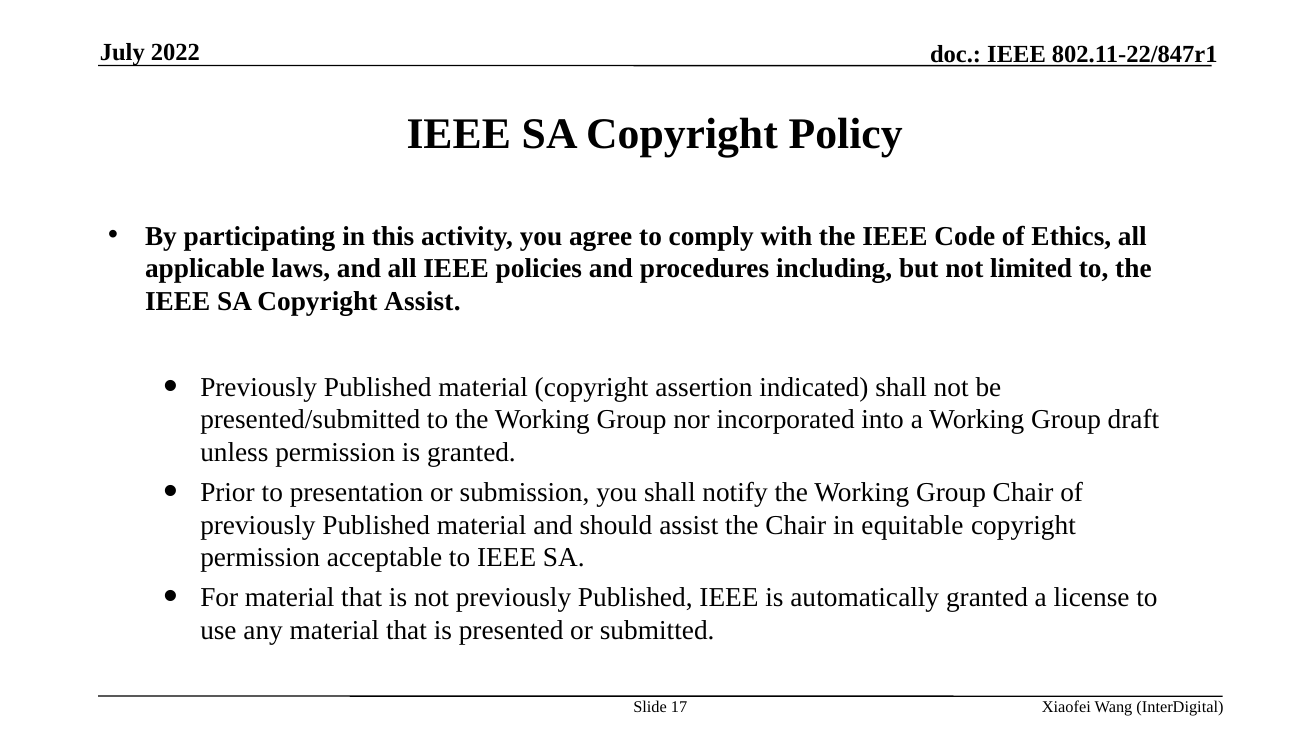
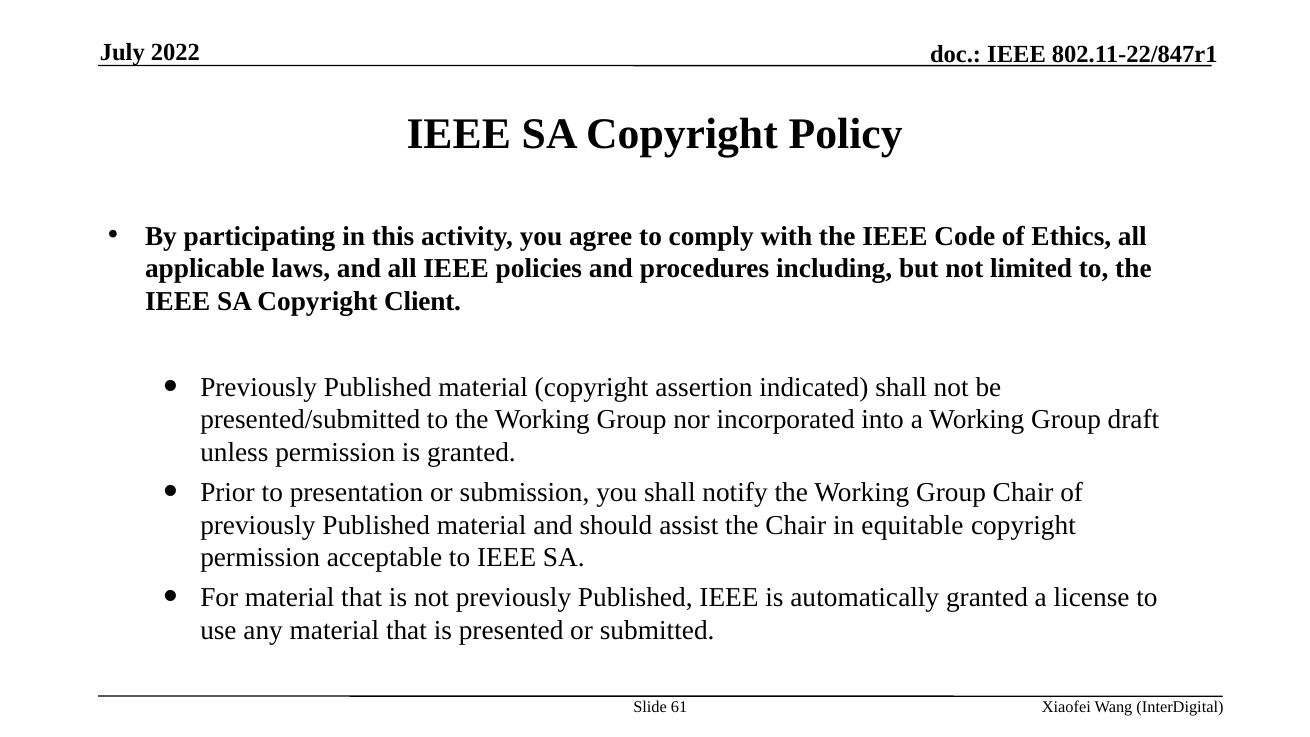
Copyright Assist: Assist -> Client
17: 17 -> 61
